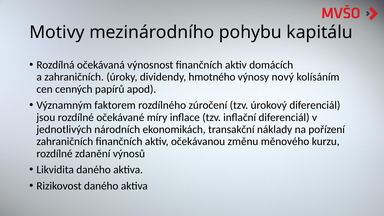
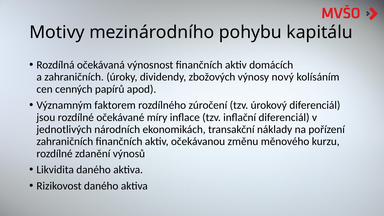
hmotného: hmotného -> zbožových
